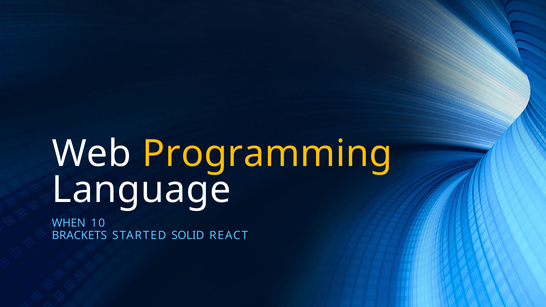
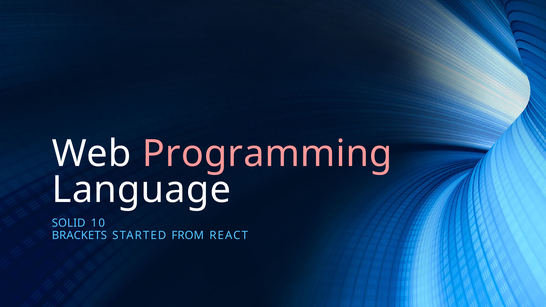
Programming colour: yellow -> pink
WHEN: WHEN -> SOLID
SOLID: SOLID -> FROM
